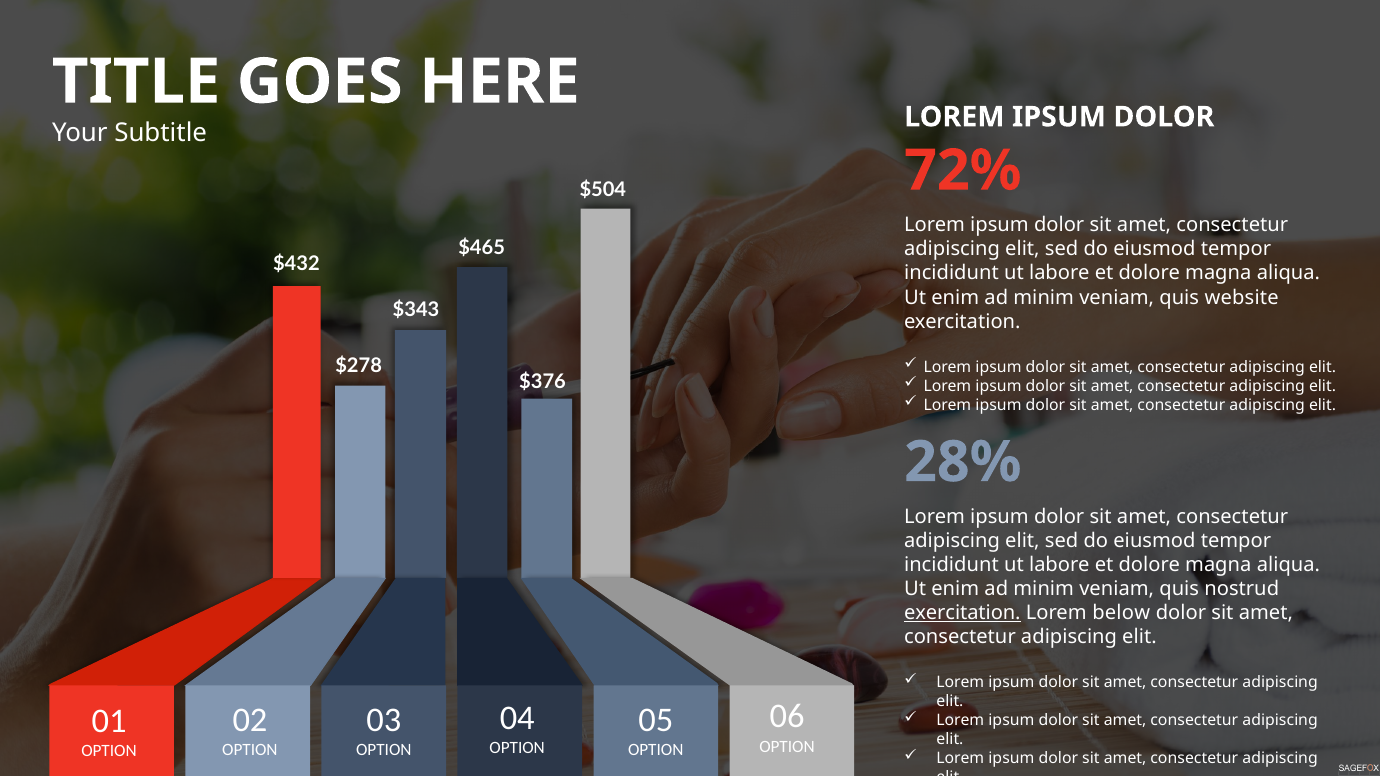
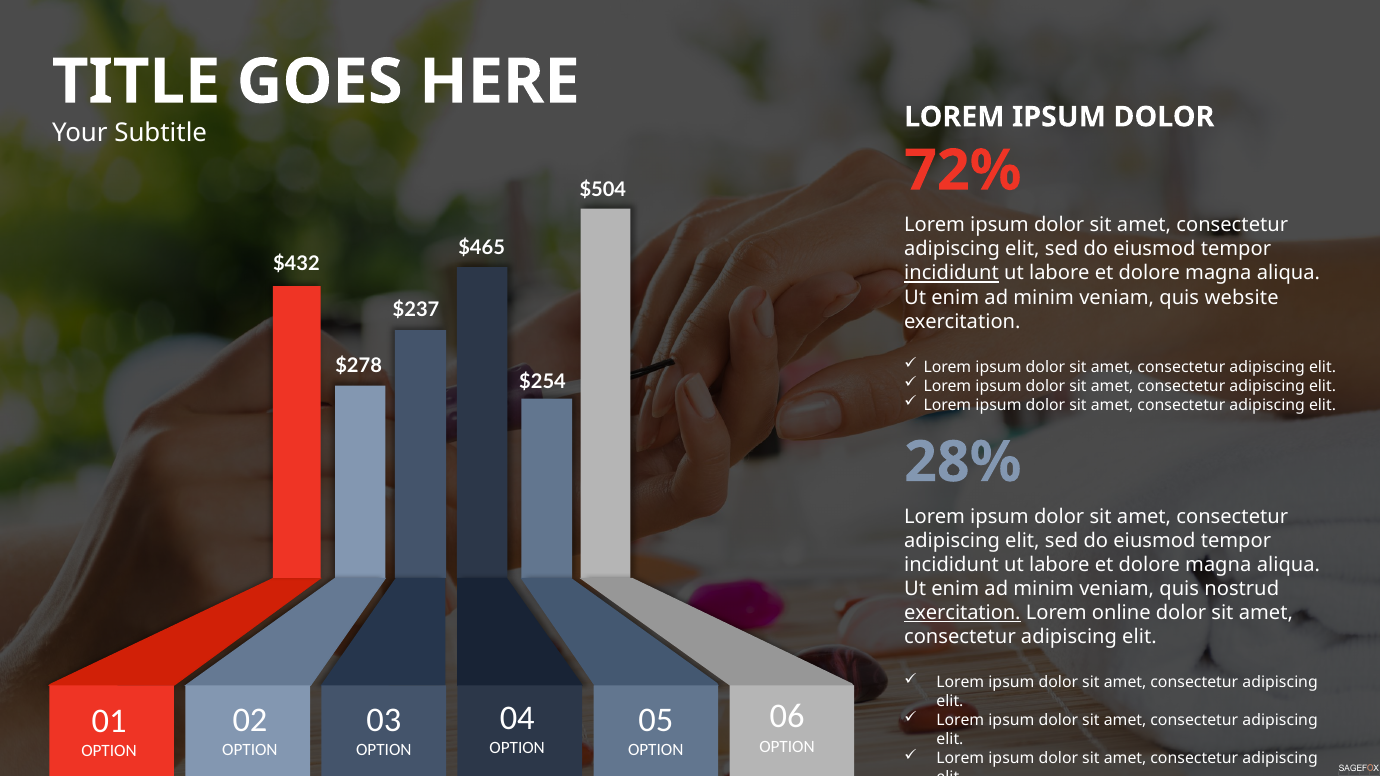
incididunt at (951, 273) underline: none -> present
$343: $343 -> $237
$376: $376 -> $254
below: below -> online
